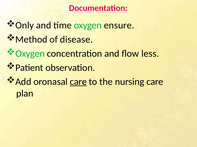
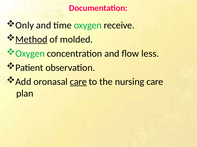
ensure: ensure -> receive
Method underline: none -> present
disease: disease -> molded
